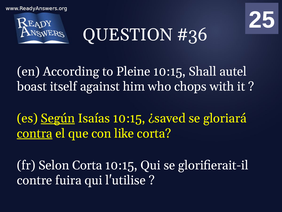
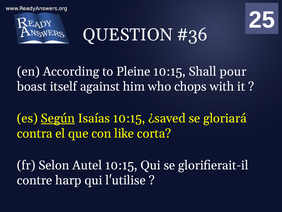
autel: autel -> pour
contra underline: present -> none
Selon Corta: Corta -> Autel
fuira: fuira -> harp
